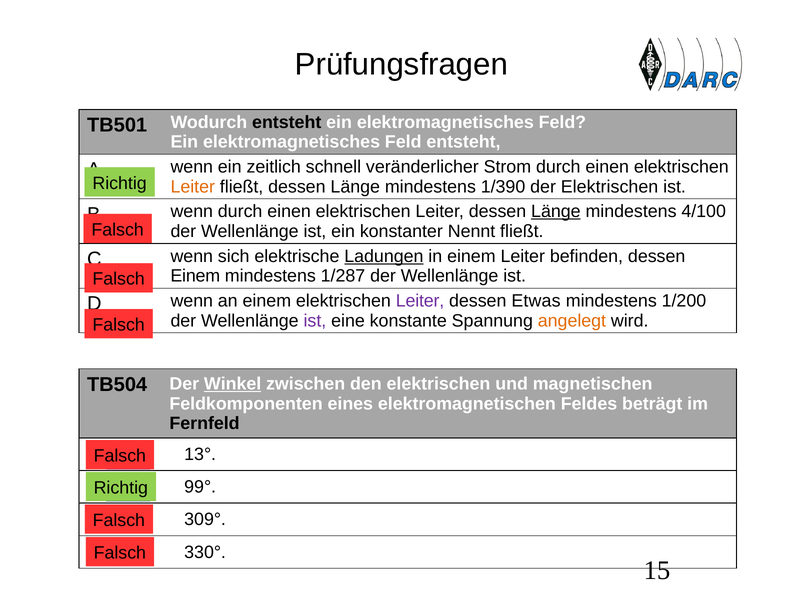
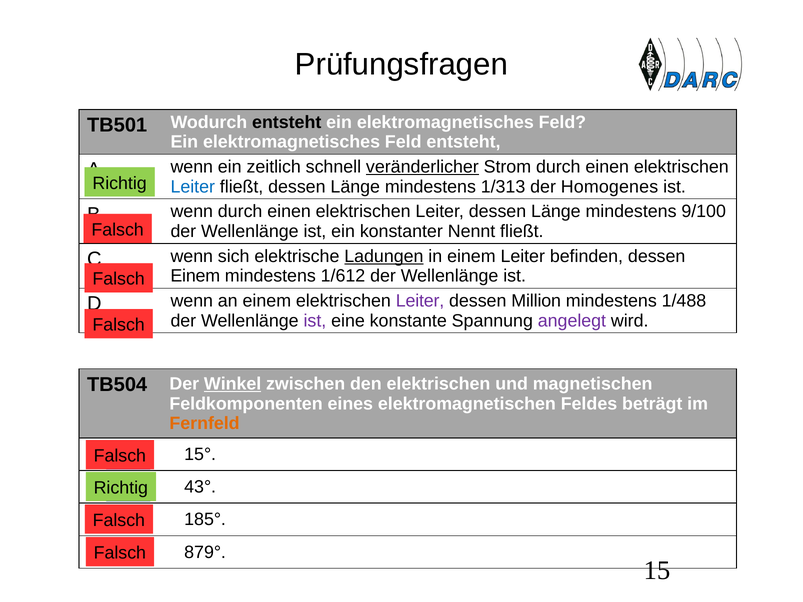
veränderlicher underline: none -> present
Leiter at (193, 187) colour: orange -> blue
1/390: 1/390 -> 1/313
der Elektrischen: Elektrischen -> Homogenes
Länge at (556, 212) underline: present -> none
4/100: 4/100 -> 9/100
1/287: 1/287 -> 1/612
Etwas: Etwas -> Million
1/200: 1/200 -> 1/488
angelegt colour: orange -> purple
Fernfeld colour: black -> orange
13°: 13° -> 15°
99°: 99° -> 43°
309°: 309° -> 185°
330°: 330° -> 879°
